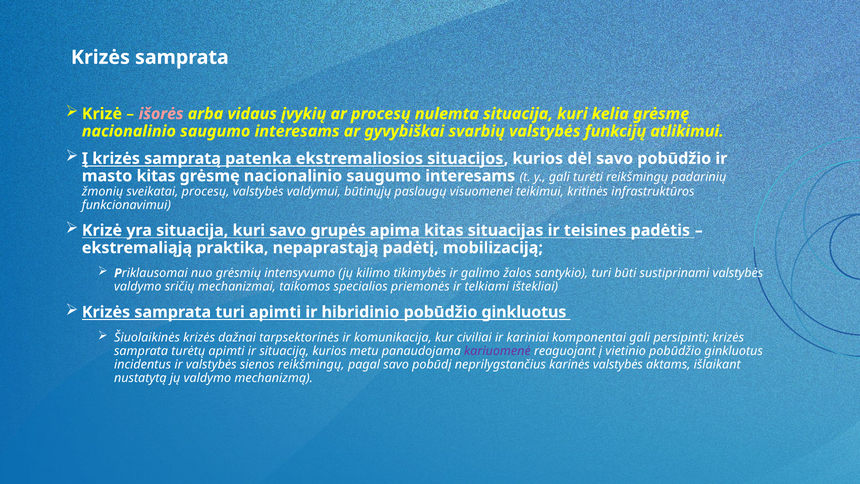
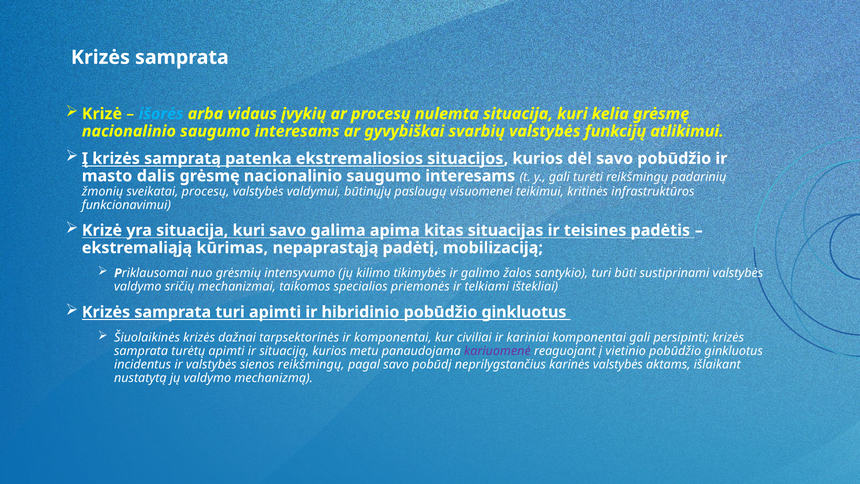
išorės colour: pink -> light blue
masto kitas: kitas -> dalis
grupės: grupės -> galima
praktika: praktika -> kūrimas
ir komunikacija: komunikacija -> komponentai
